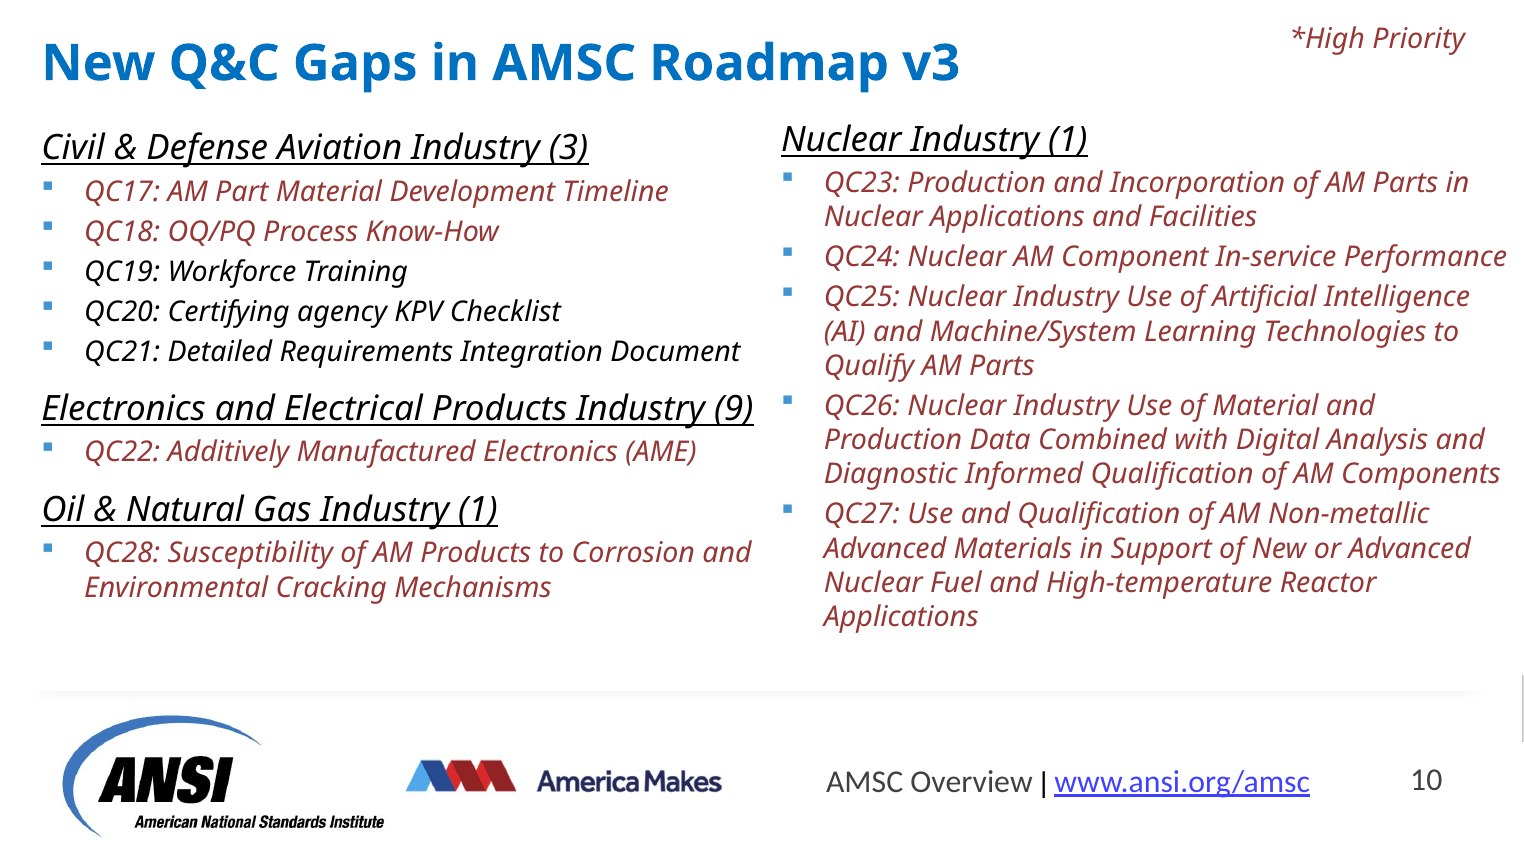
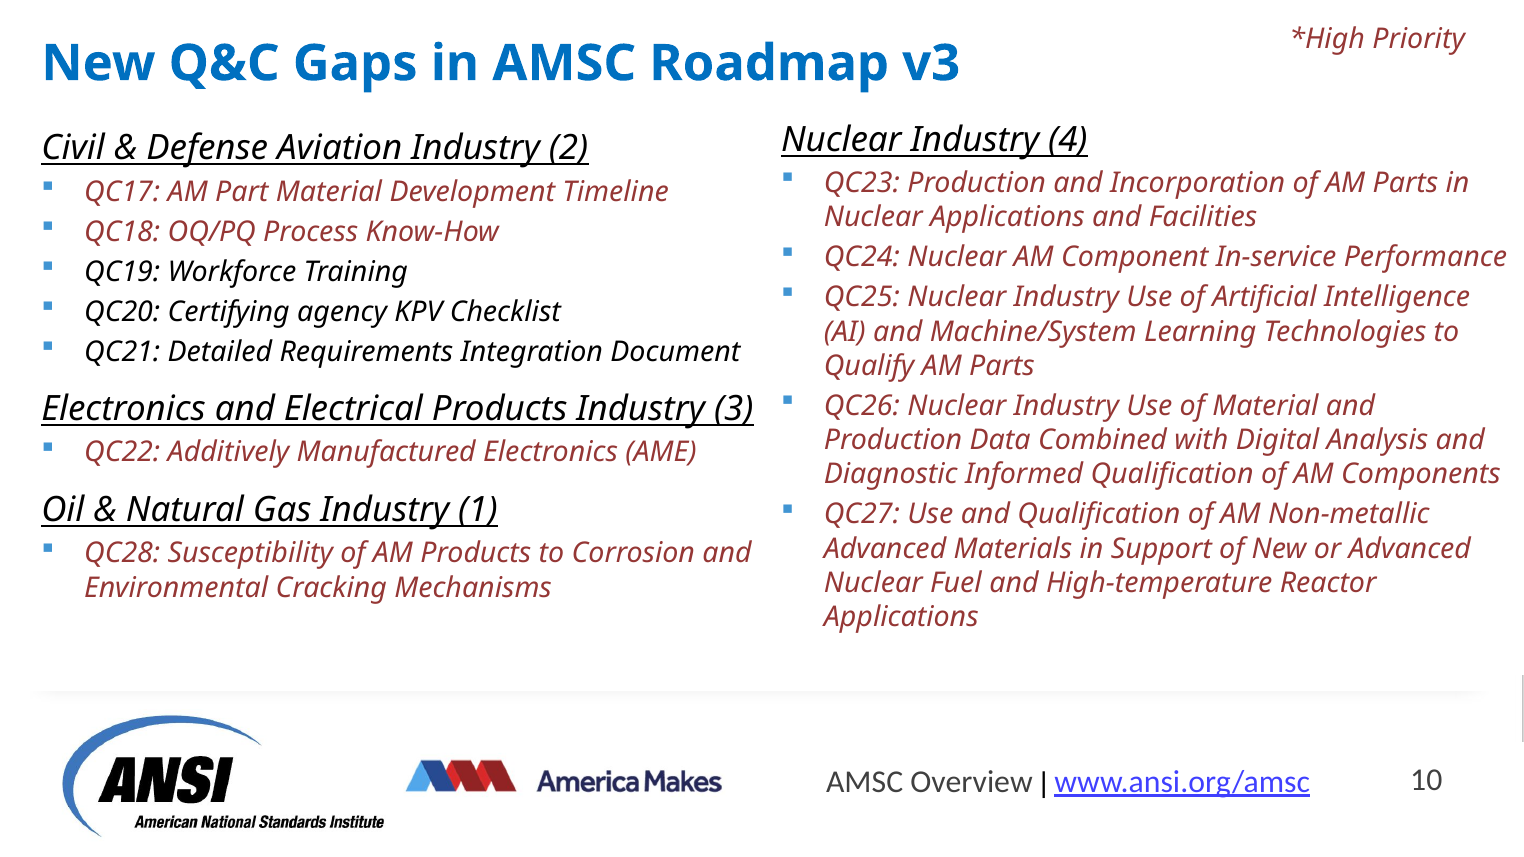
Nuclear Industry 1: 1 -> 4
3: 3 -> 2
9: 9 -> 3
